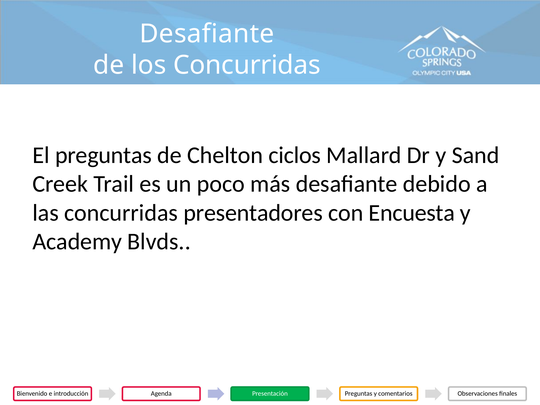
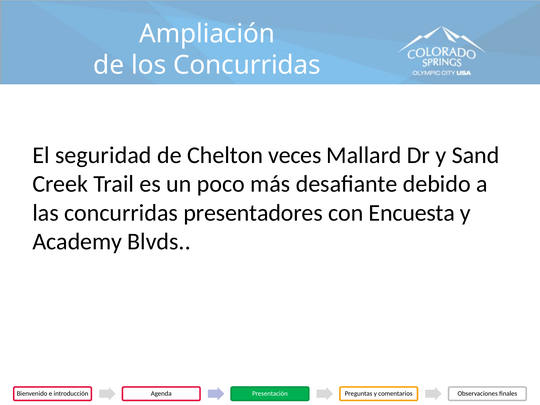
Desafiante at (207, 34): Desafiante -> Ampliación
El preguntas: preguntas -> seguridad
ciclos: ciclos -> veces
